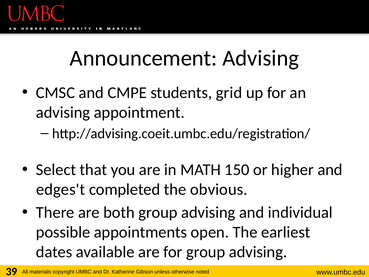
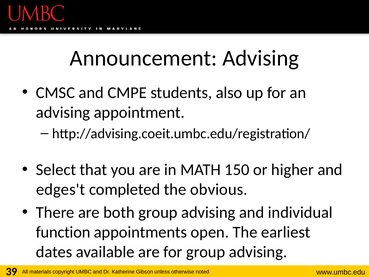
grid: grid -> also
possible: possible -> function
